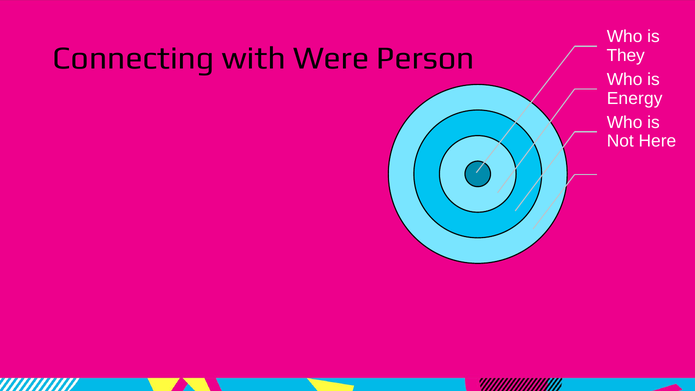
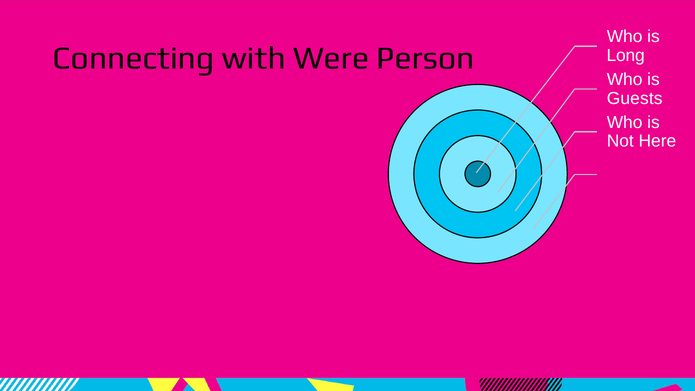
They: They -> Long
Energy: Energy -> Guests
